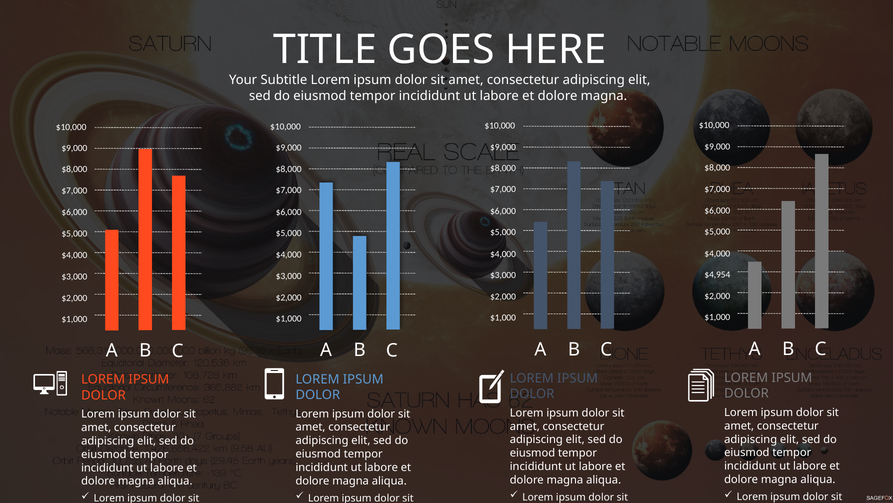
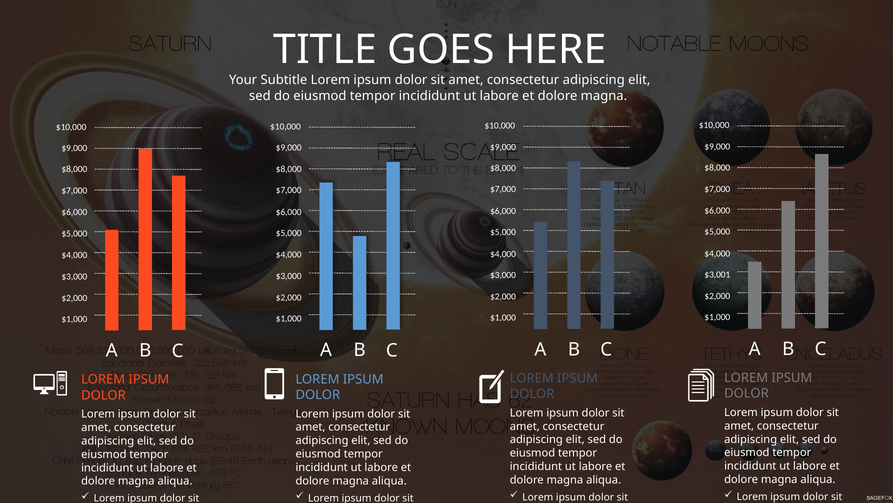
$4,954: $4,954 -> $3,001
